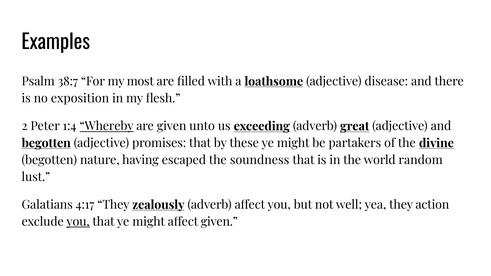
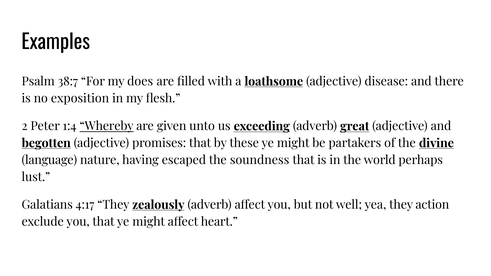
most: most -> does
begotten at (49, 160): begotten -> language
random: random -> perhaps
you at (78, 222) underline: present -> none
affect given: given -> heart
